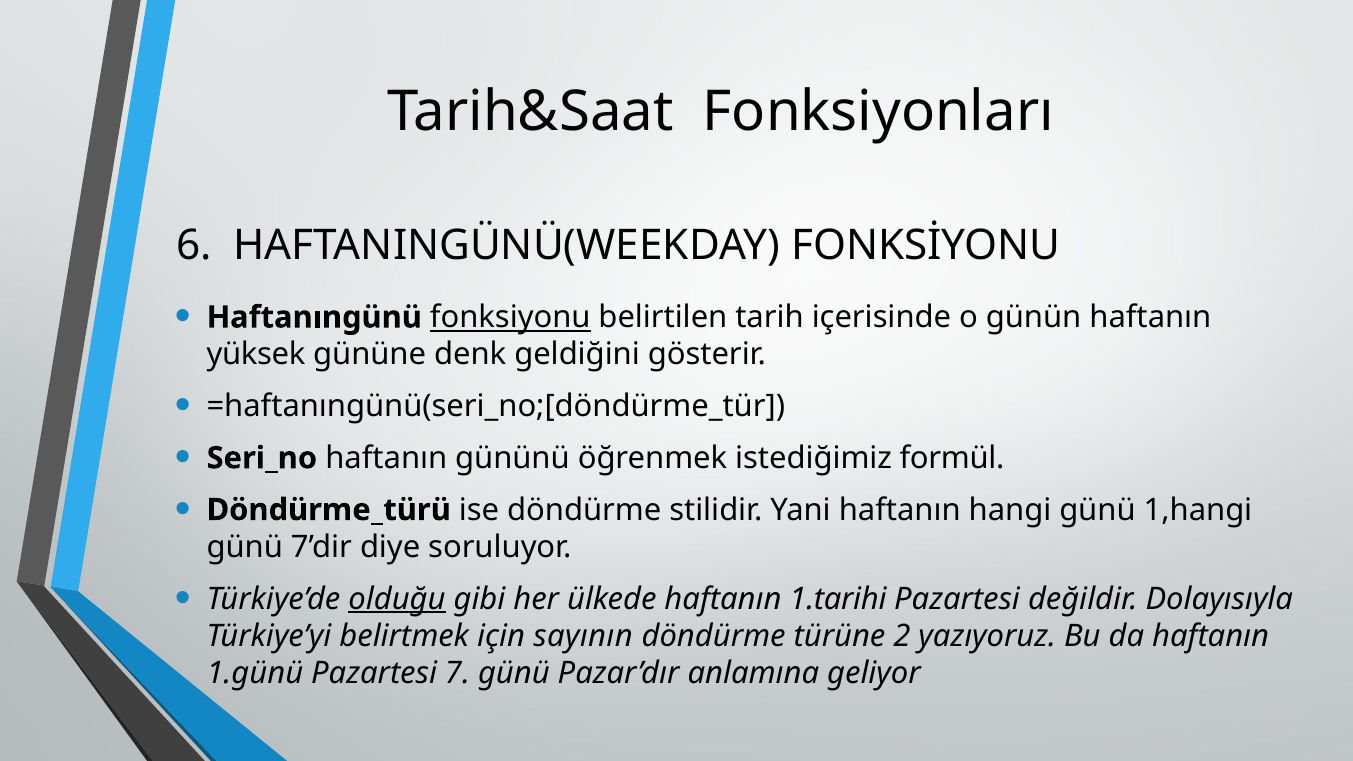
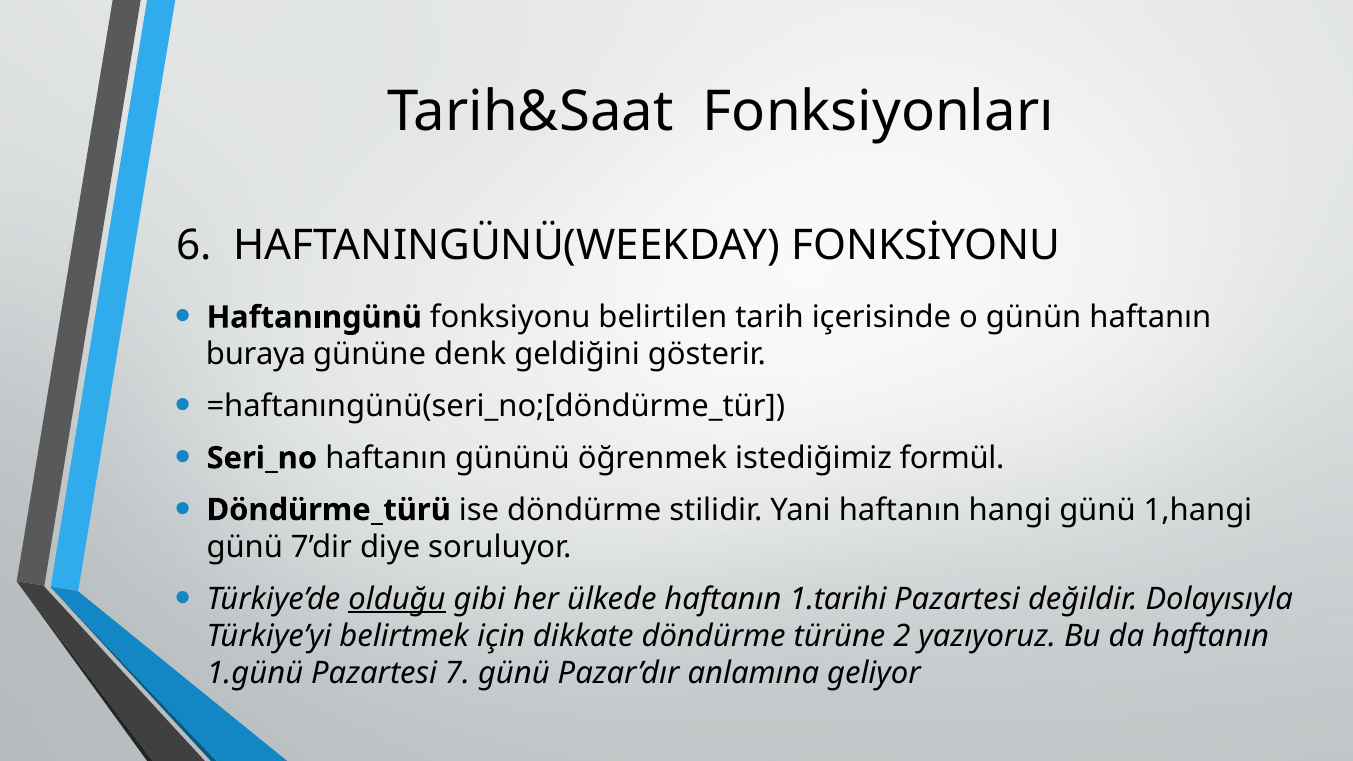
fonksiyonu underline: present -> none
yüksek: yüksek -> buraya
sayının: sayının -> dikkate
